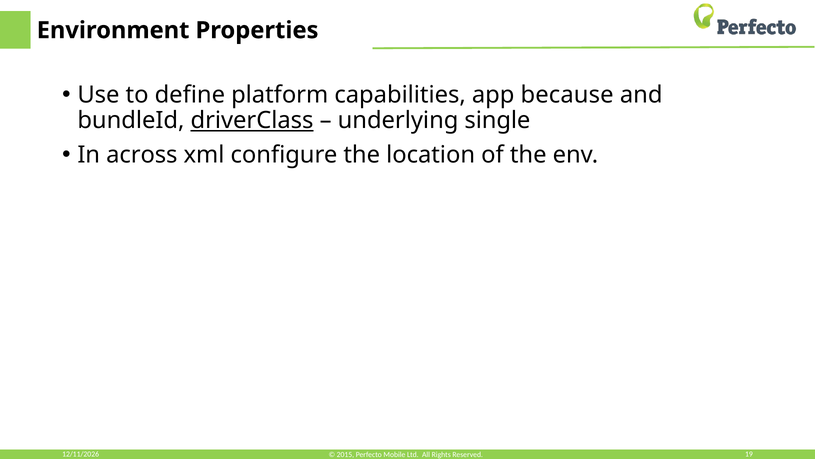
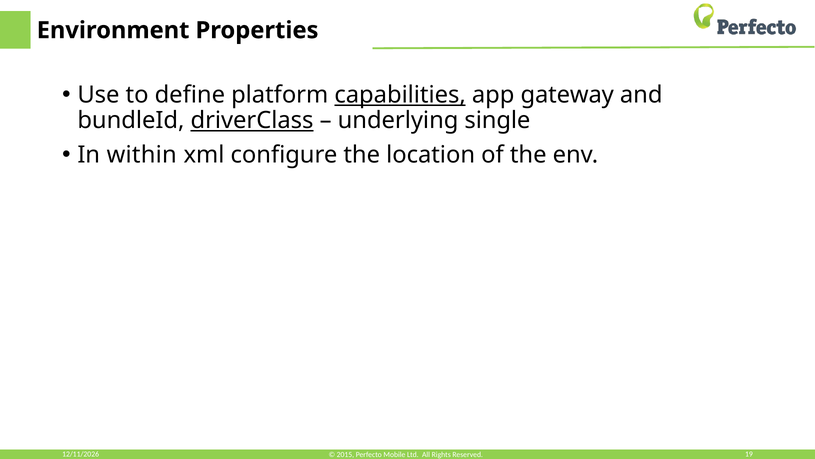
capabilities underline: none -> present
because: because -> gateway
across: across -> within
